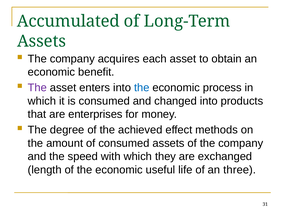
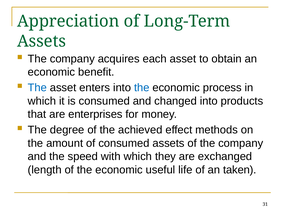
Accumulated: Accumulated -> Appreciation
The at (37, 88) colour: purple -> blue
three: three -> taken
